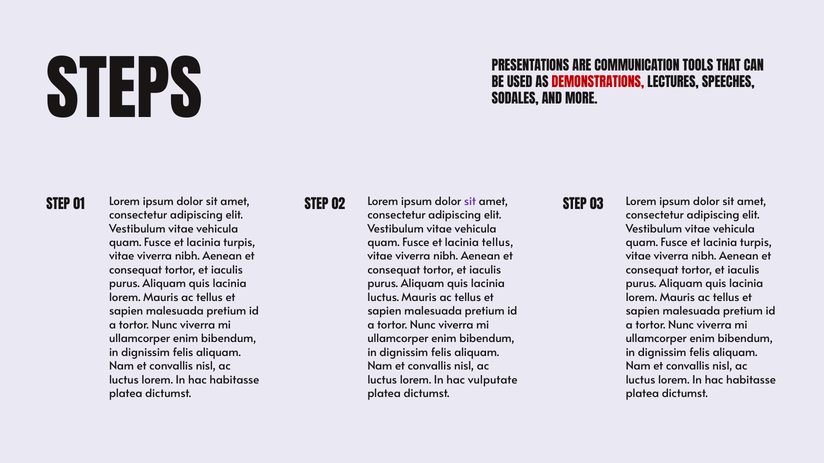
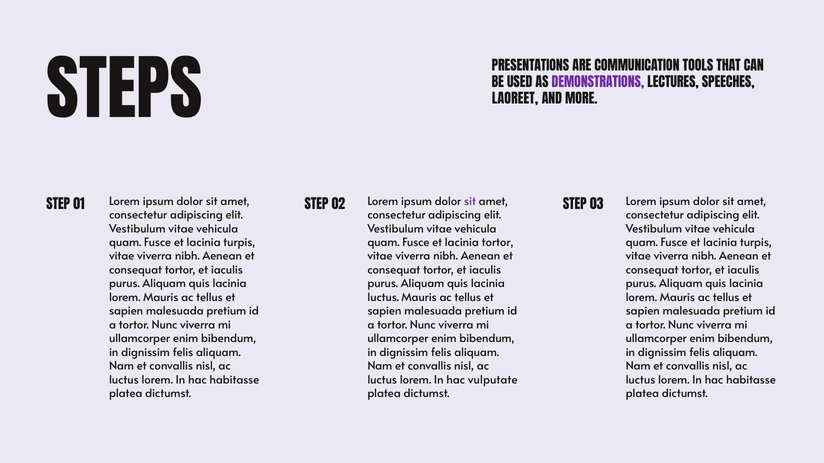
DEMONSTRATIONS colour: red -> purple
SODALES: SODALES -> LAOREET
lacinia tellus: tellus -> tortor
